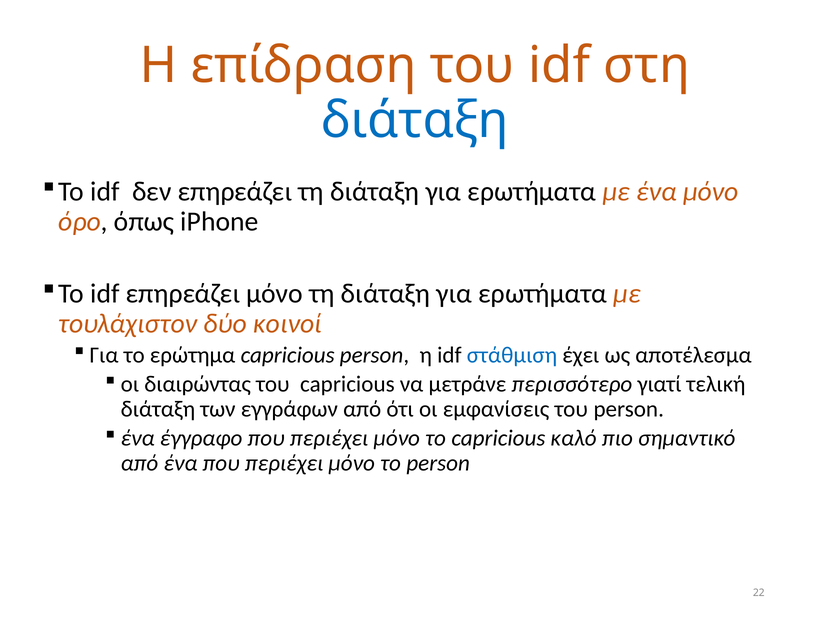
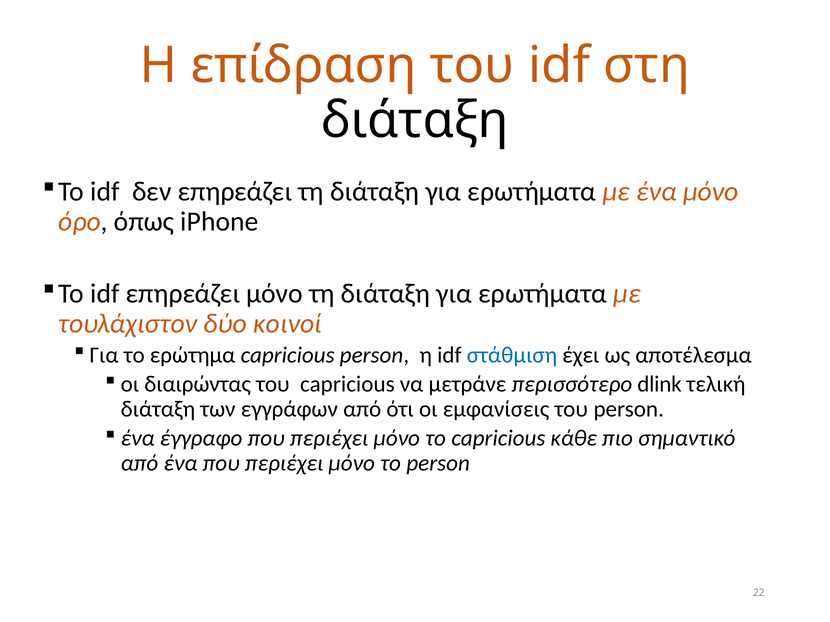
διάταξη at (415, 120) colour: blue -> black
γιατί: γιατί -> dlink
καλό: καλό -> κάθε
